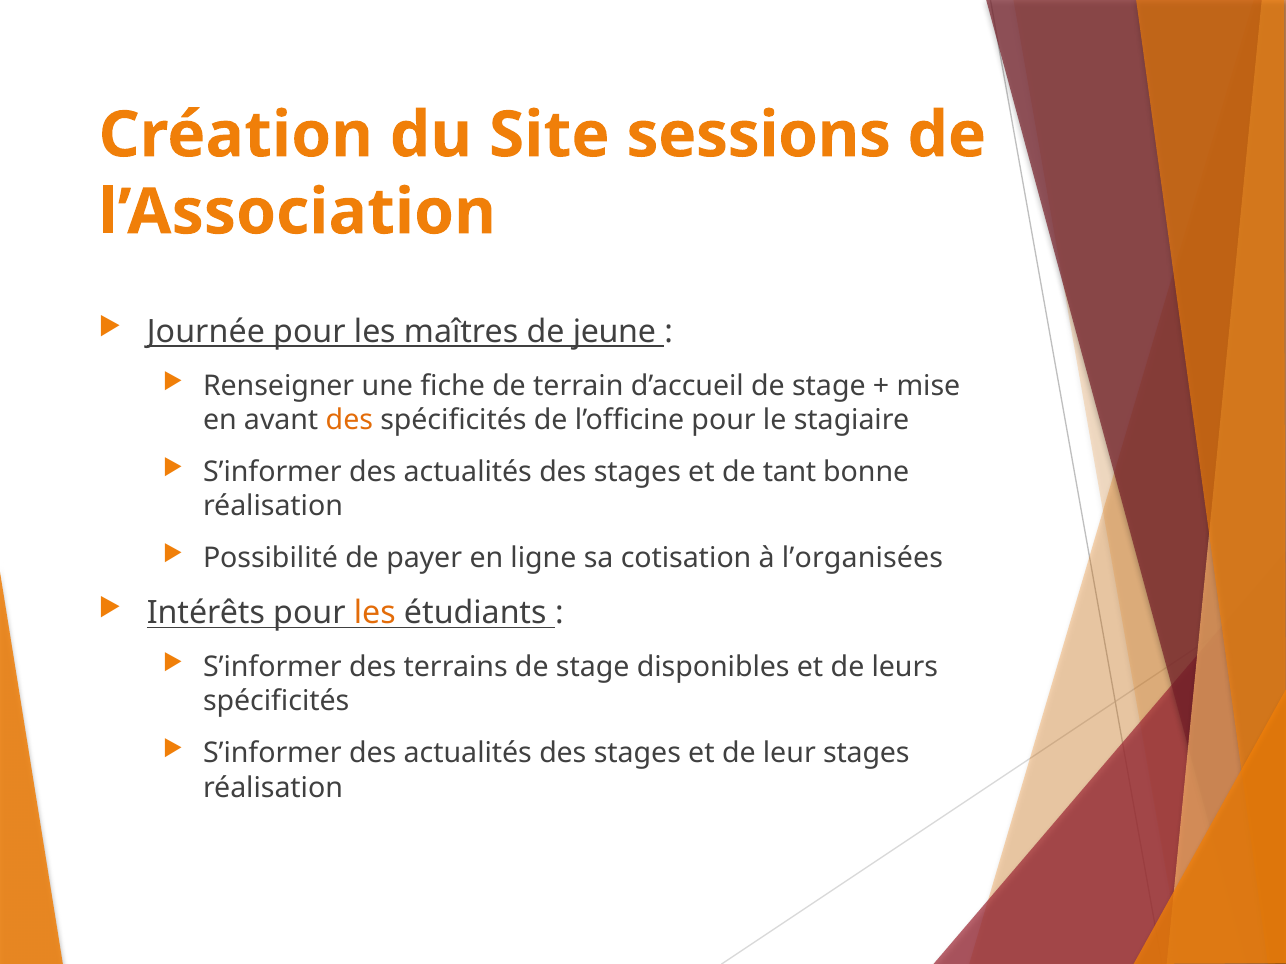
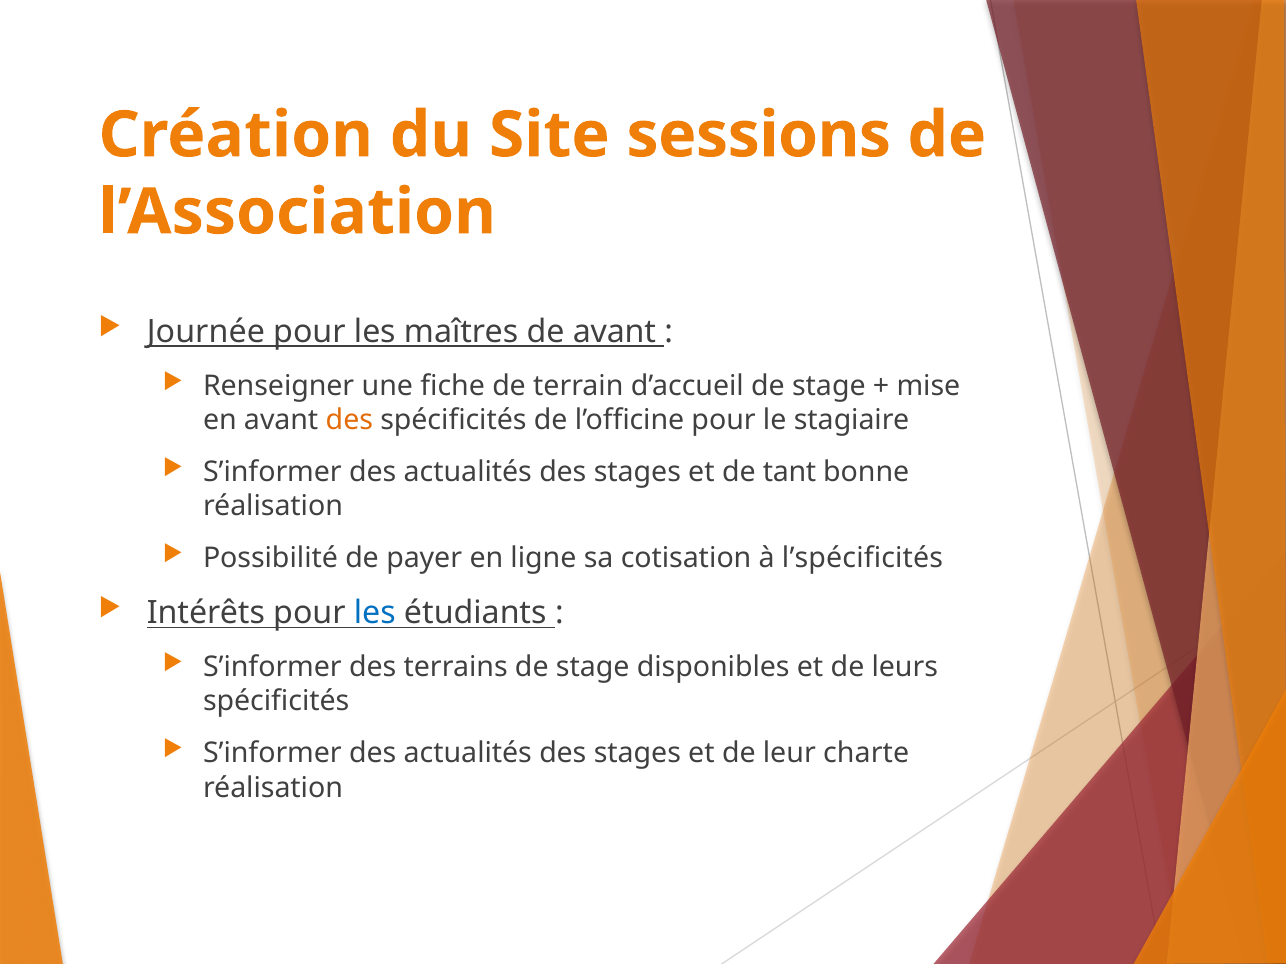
de jeune: jeune -> avant
l’organisées: l’organisées -> l’spécificités
les at (375, 613) colour: orange -> blue
leur stages: stages -> charte
